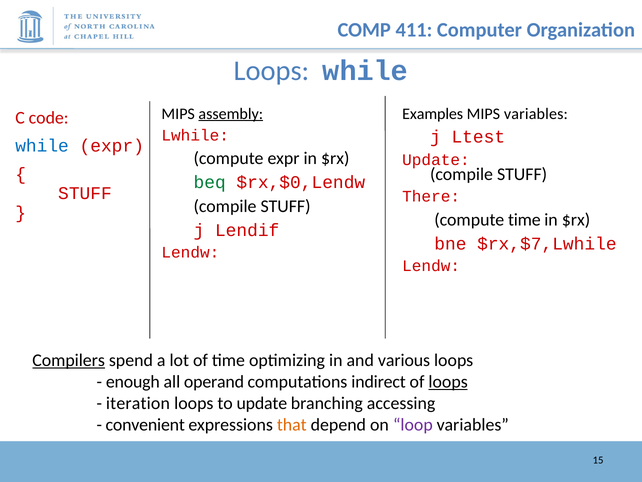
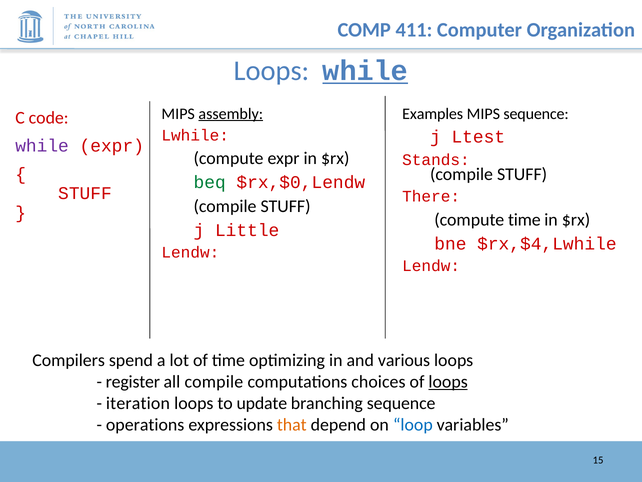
while at (365, 71) underline: none -> present
MIPS variables: variables -> sequence
while at (42, 146) colour: blue -> purple
Update at (436, 160): Update -> Stands
Lendif: Lendif -> Little
$rx,$7,Lwhile: $rx,$7,Lwhile -> $rx,$4,Lwhile
Compilers underline: present -> none
enough: enough -> register
all operand: operand -> compile
indirect: indirect -> choices
branching accessing: accessing -> sequence
convenient: convenient -> operations
loop colour: purple -> blue
